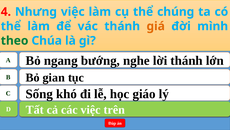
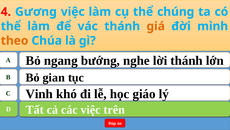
Nhưng: Nhưng -> Gương
theo colour: green -> orange
Sống: Sống -> Vinh
